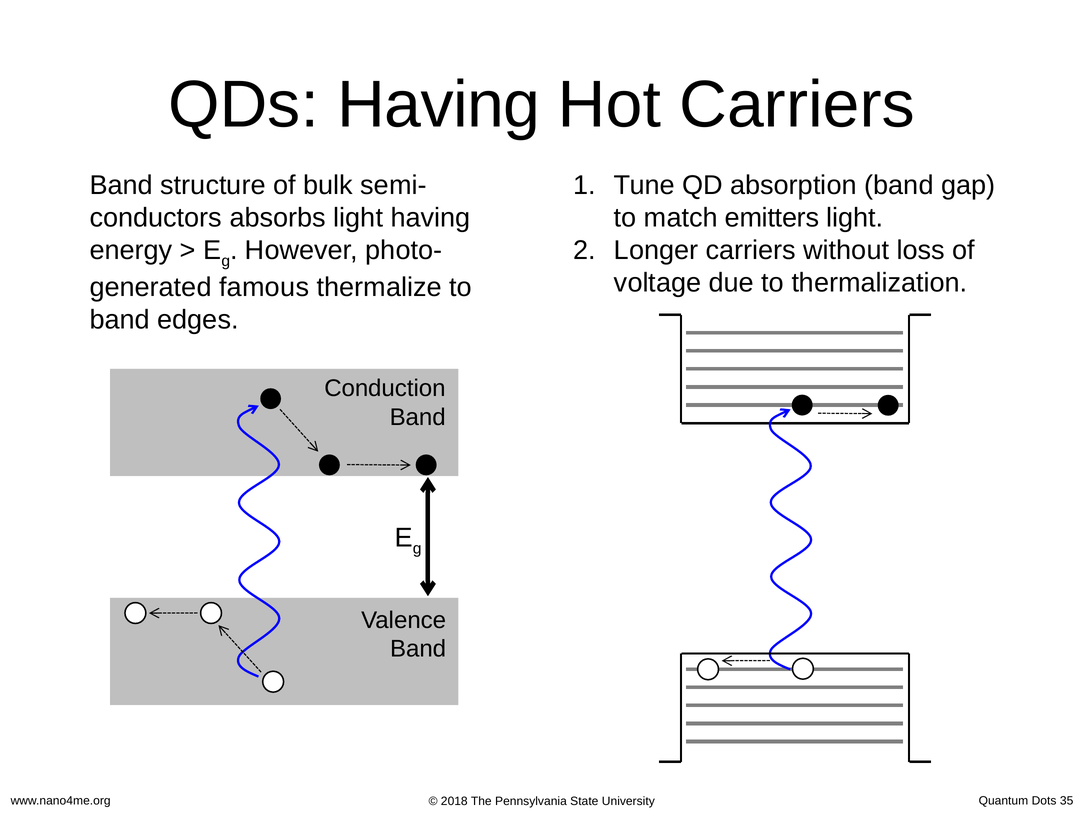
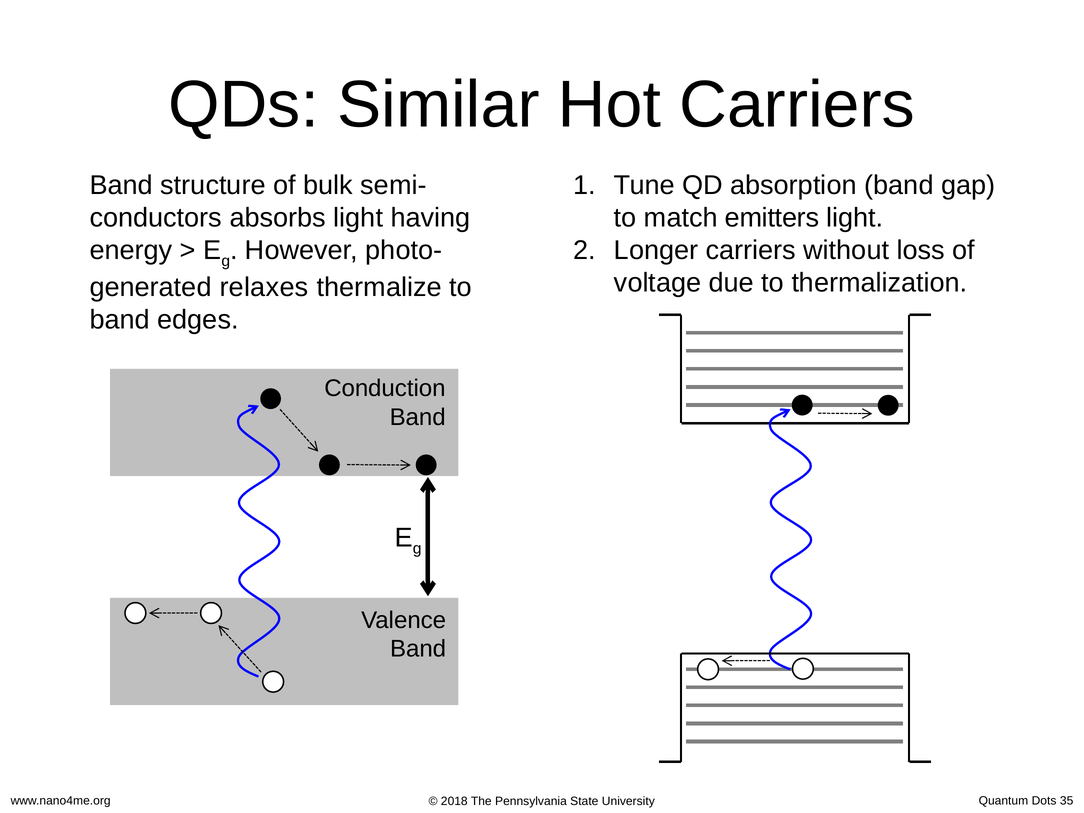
QDs Having: Having -> Similar
famous: famous -> relaxes
